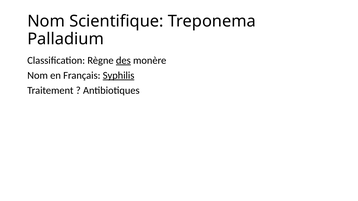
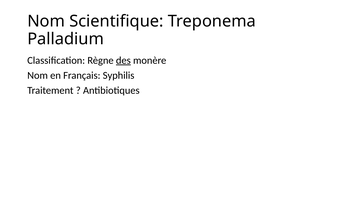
Syphilis underline: present -> none
